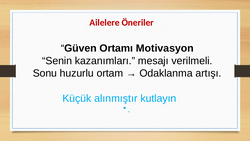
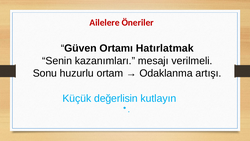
Motivasyon: Motivasyon -> Hatırlatmak
alınmıştır: alınmıştır -> değerlisin
